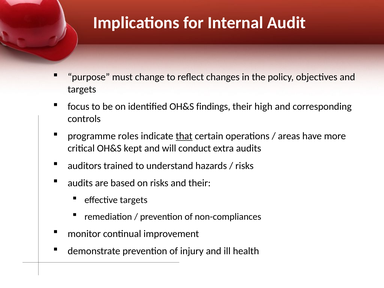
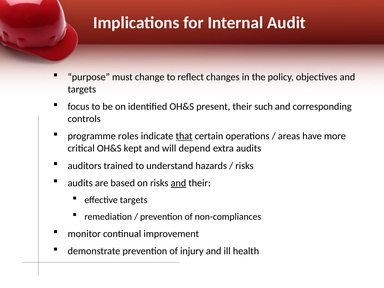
findings: findings -> present
high: high -> such
conduct: conduct -> depend
and at (178, 183) underline: none -> present
